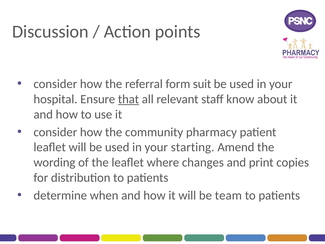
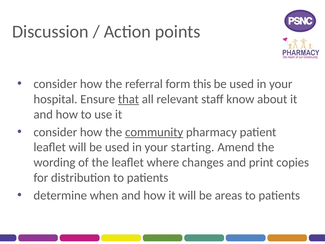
suit: suit -> this
community underline: none -> present
team: team -> areas
